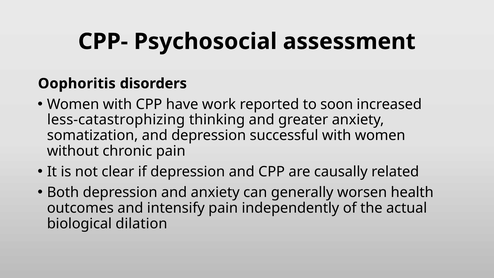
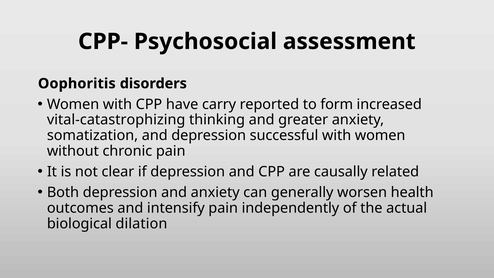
work: work -> carry
soon: soon -> form
less-catastrophizing: less-catastrophizing -> vital-catastrophizing
